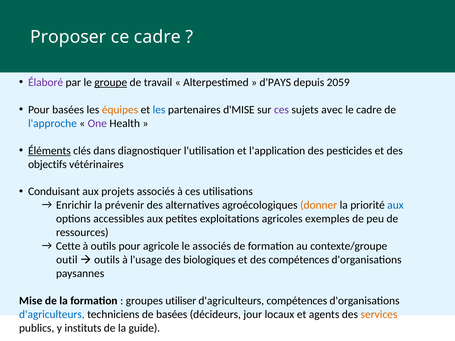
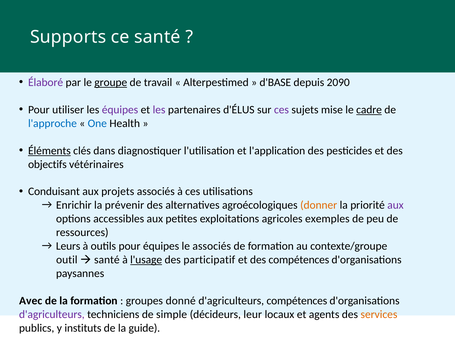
Proposer: Proposer -> Supports
ce cadre: cadre -> santé
d'PAYS: d'PAYS -> d'BASE
2059: 2059 -> 2090
Pour basées: basées -> utiliser
équipes at (120, 110) colour: orange -> purple
les at (159, 110) colour: blue -> purple
d'MISE: d'MISE -> d'ÉLUS
avec: avec -> mise
cadre at (369, 110) underline: none -> present
One colour: purple -> blue
aux at (395, 205) colour: blue -> purple
Cette: Cette -> Leurs
pour agricole: agricole -> équipes
outils at (107, 260): outils -> santé
l'usage underline: none -> present
biologiques: biologiques -> participatif
Mise: Mise -> Avec
utiliser: utiliser -> donné
d'agriculteurs at (52, 315) colour: blue -> purple
de basées: basées -> simple
jour: jour -> leur
